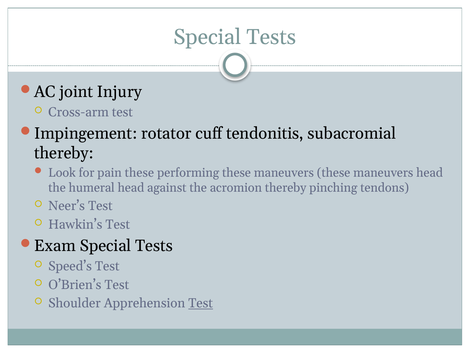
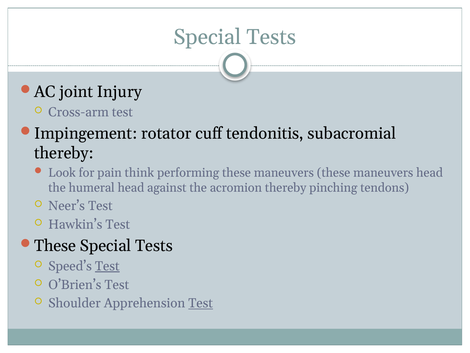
pain these: these -> think
Exam at (55, 246): Exam -> These
Test at (107, 266) underline: none -> present
